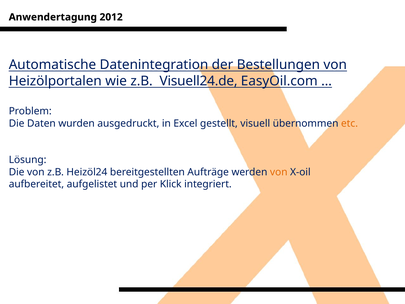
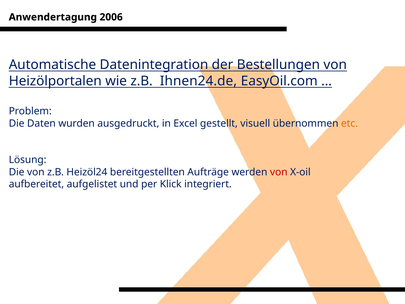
2012: 2012 -> 2006
Visuell24.de: Visuell24.de -> Ihnen24.de
von at (279, 172) colour: orange -> red
